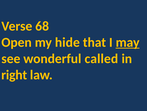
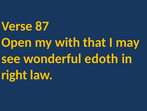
68: 68 -> 87
hide: hide -> with
may underline: present -> none
called: called -> edoth
